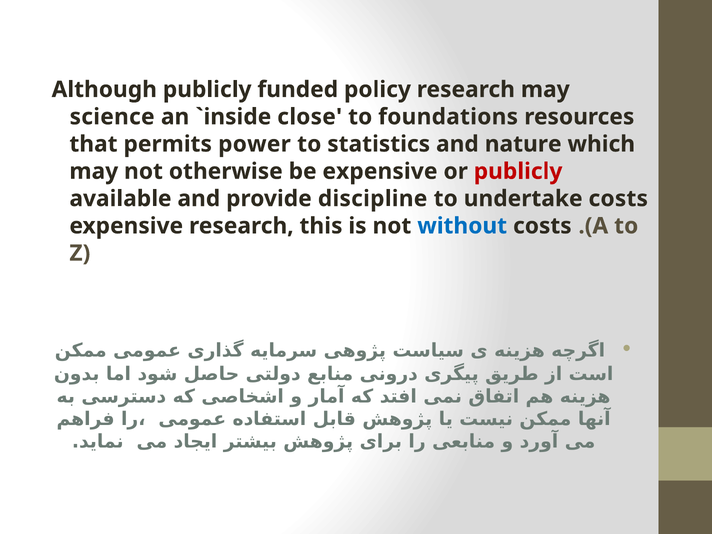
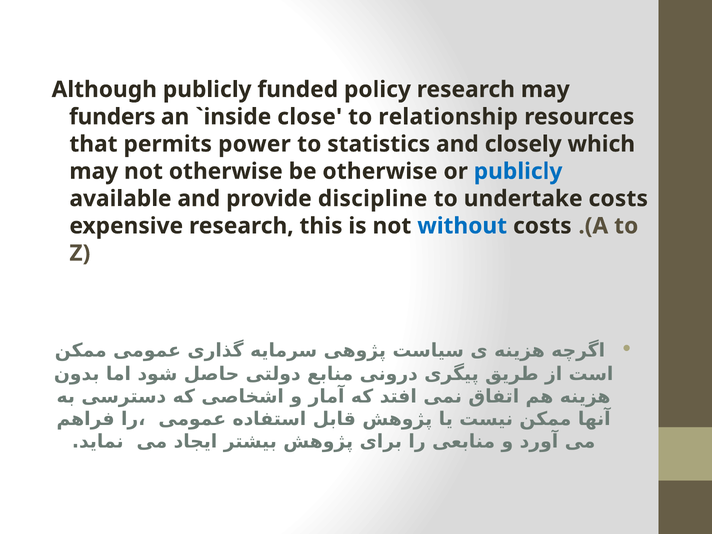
science: science -> funders
foundations: foundations -> relationship
nature: nature -> closely
be expensive: expensive -> otherwise
publicly at (518, 171) colour: red -> blue
